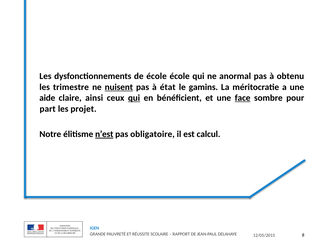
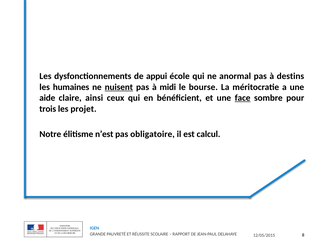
de école: école -> appui
obtenu: obtenu -> destins
trimestre: trimestre -> humaines
état: état -> midi
gamins: gamins -> bourse
qui at (134, 98) underline: present -> none
part: part -> trois
n’est underline: present -> none
